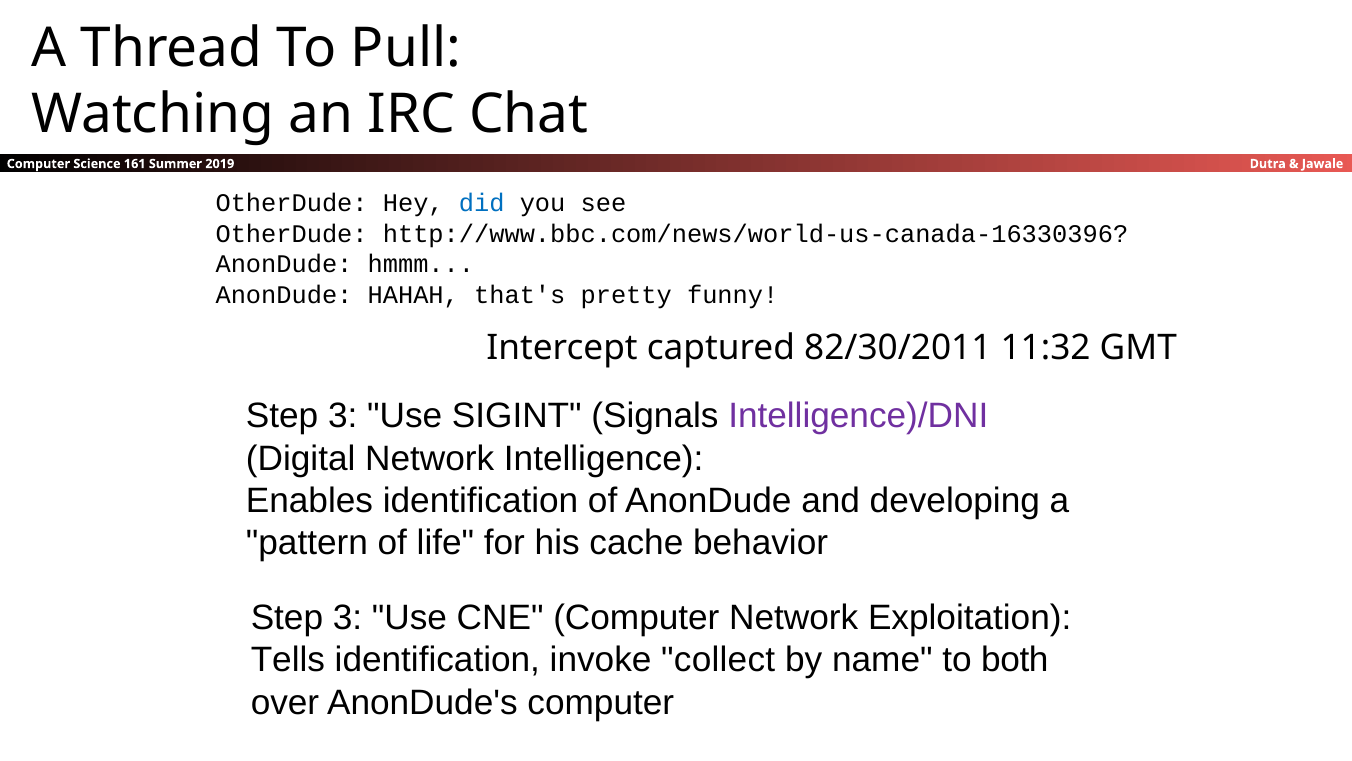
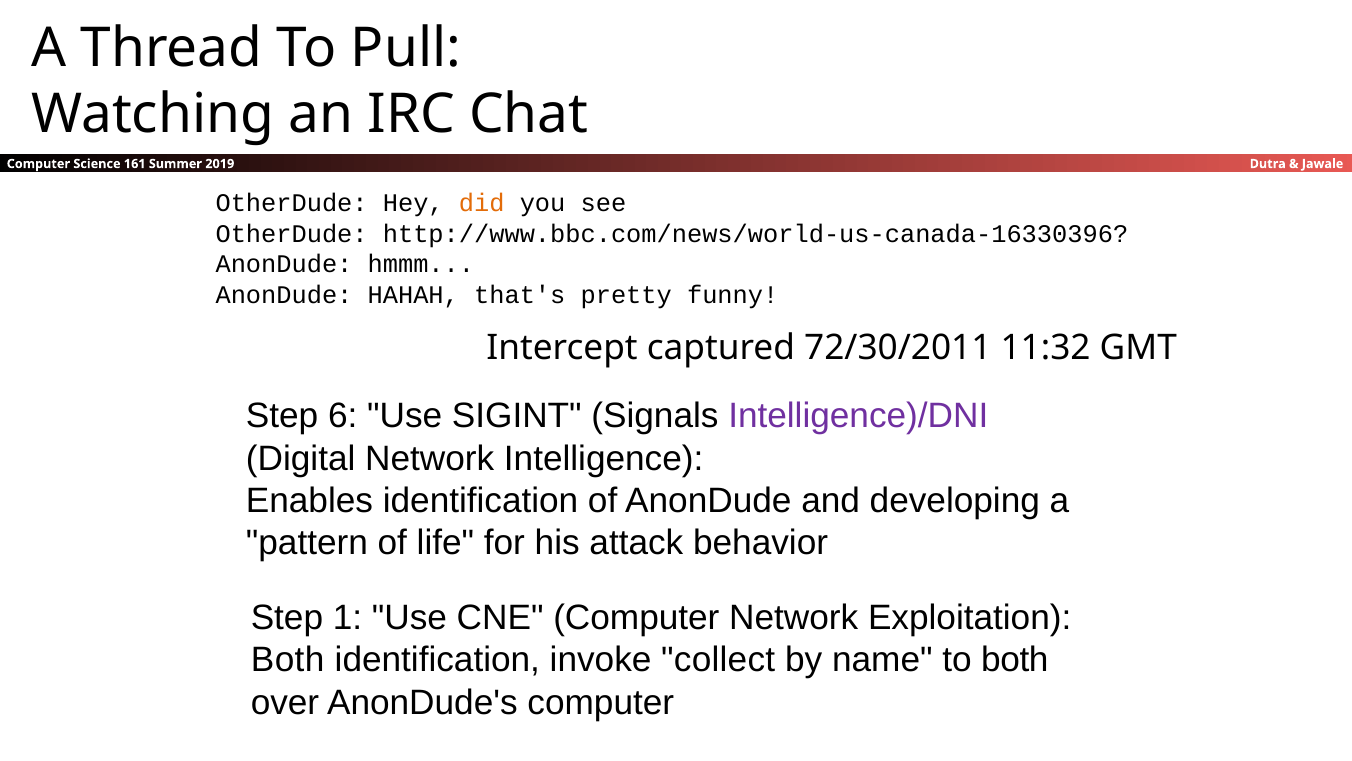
did colour: blue -> orange
82/30/2011: 82/30/2011 -> 72/30/2011
3 at (343, 416): 3 -> 6
cache: cache -> attack
3 at (348, 618): 3 -> 1
Tells at (288, 660): Tells -> Both
